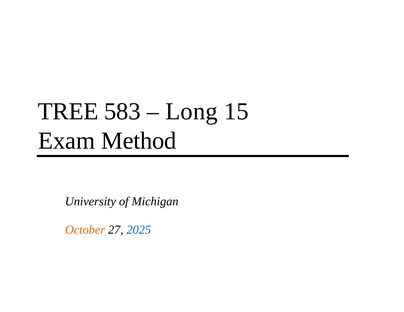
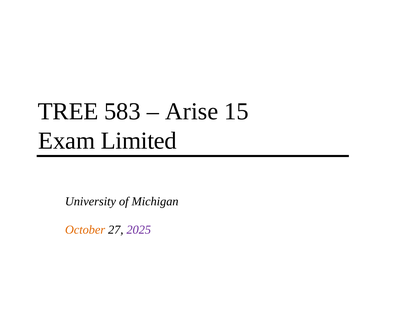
Long: Long -> Arise
Method: Method -> Limited
2025 colour: blue -> purple
